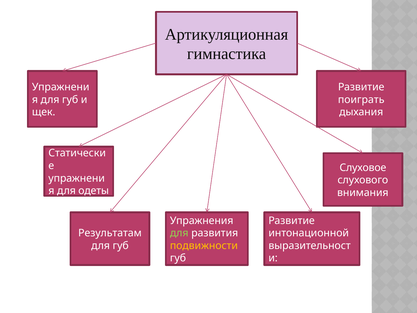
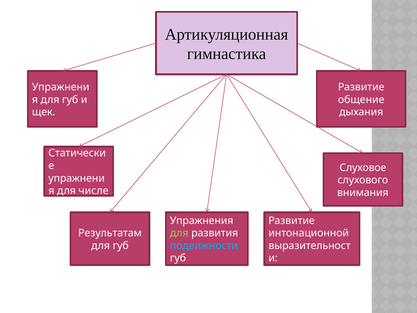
поиграть: поиграть -> общение
одеты: одеты -> числе
подвижности colour: yellow -> light blue
